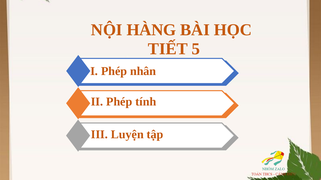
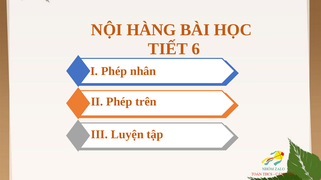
5: 5 -> 6
tính: tính -> trên
